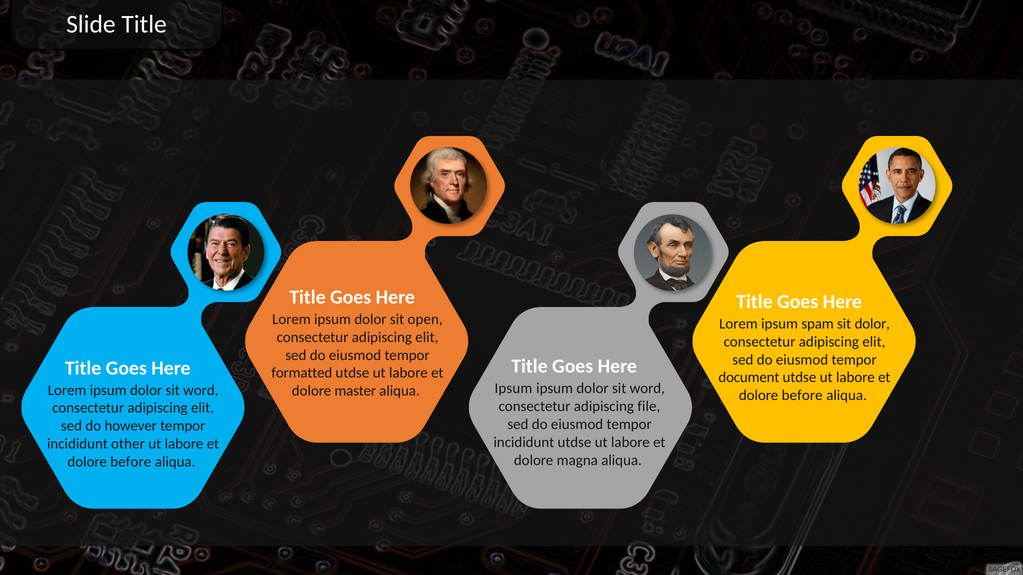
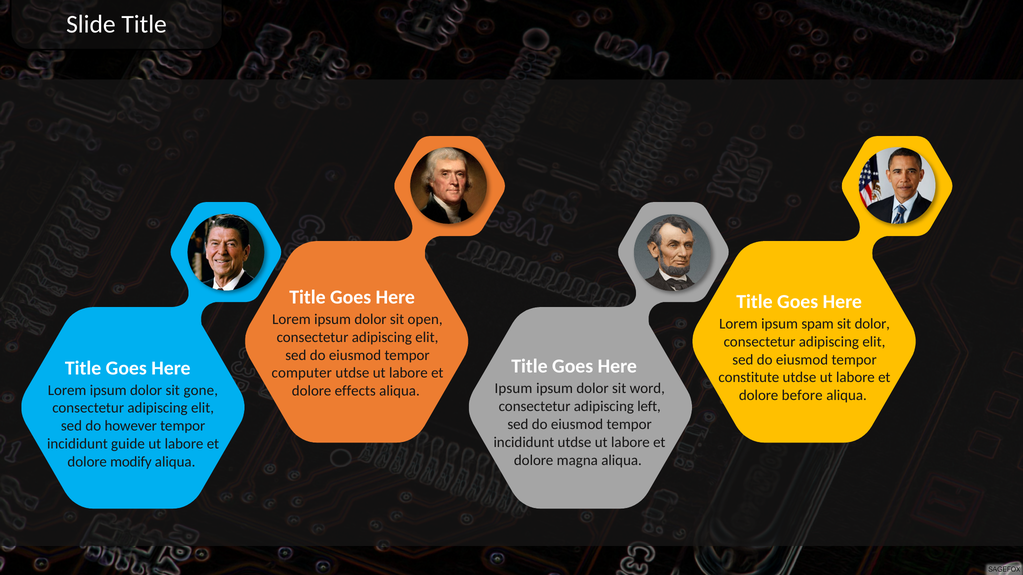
formatted: formatted -> computer
document: document -> constitute
word at (201, 390): word -> gone
master: master -> effects
file: file -> left
other: other -> guide
before at (131, 462): before -> modify
